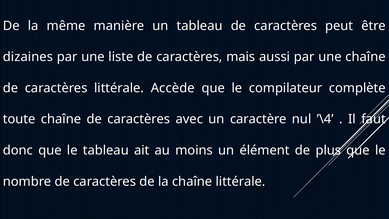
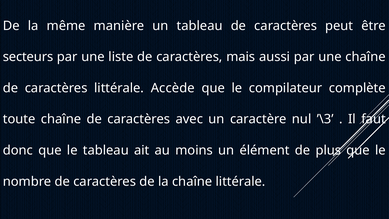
dizaines: dizaines -> secteurs
’\4: ’\4 -> ’\3
